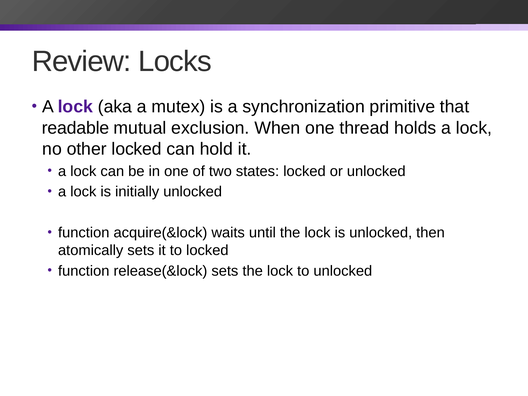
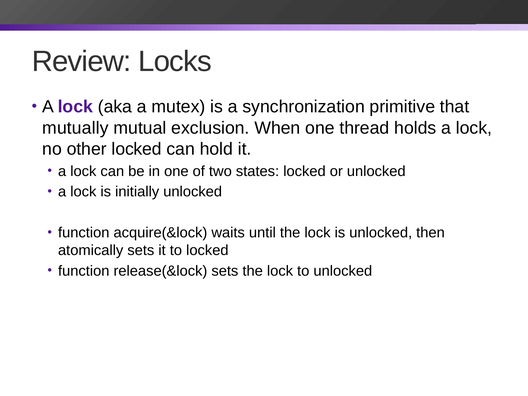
readable: readable -> mutually
